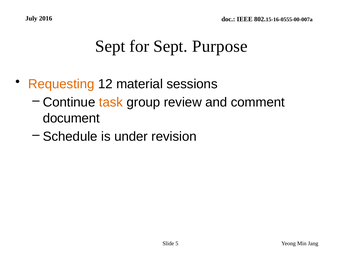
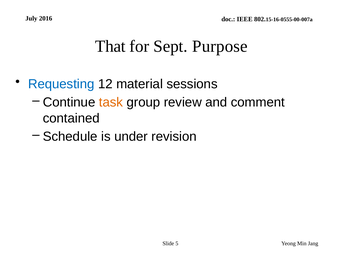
Sept at (110, 46): Sept -> That
Requesting colour: orange -> blue
document: document -> contained
